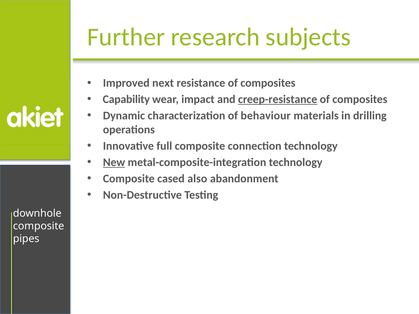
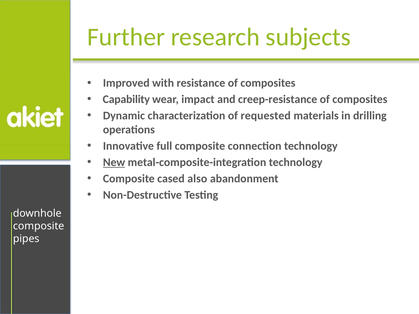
next: next -> with
creep-resistance underline: present -> none
behaviour: behaviour -> requested
